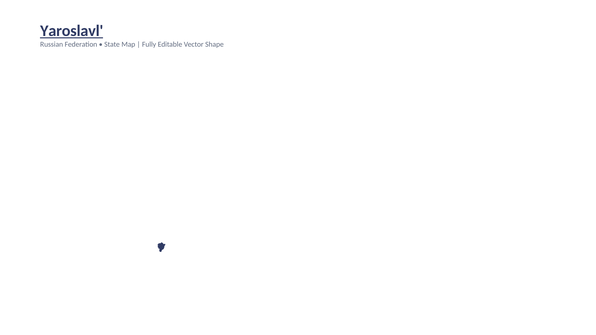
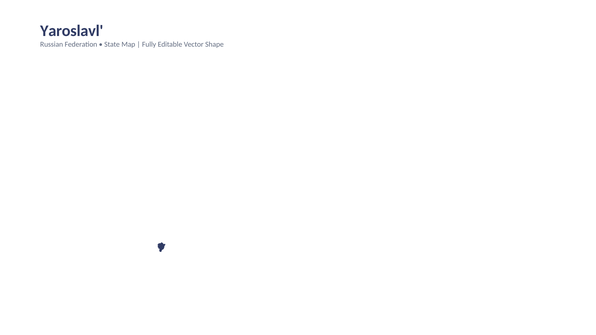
Yaroslavl underline: present -> none
